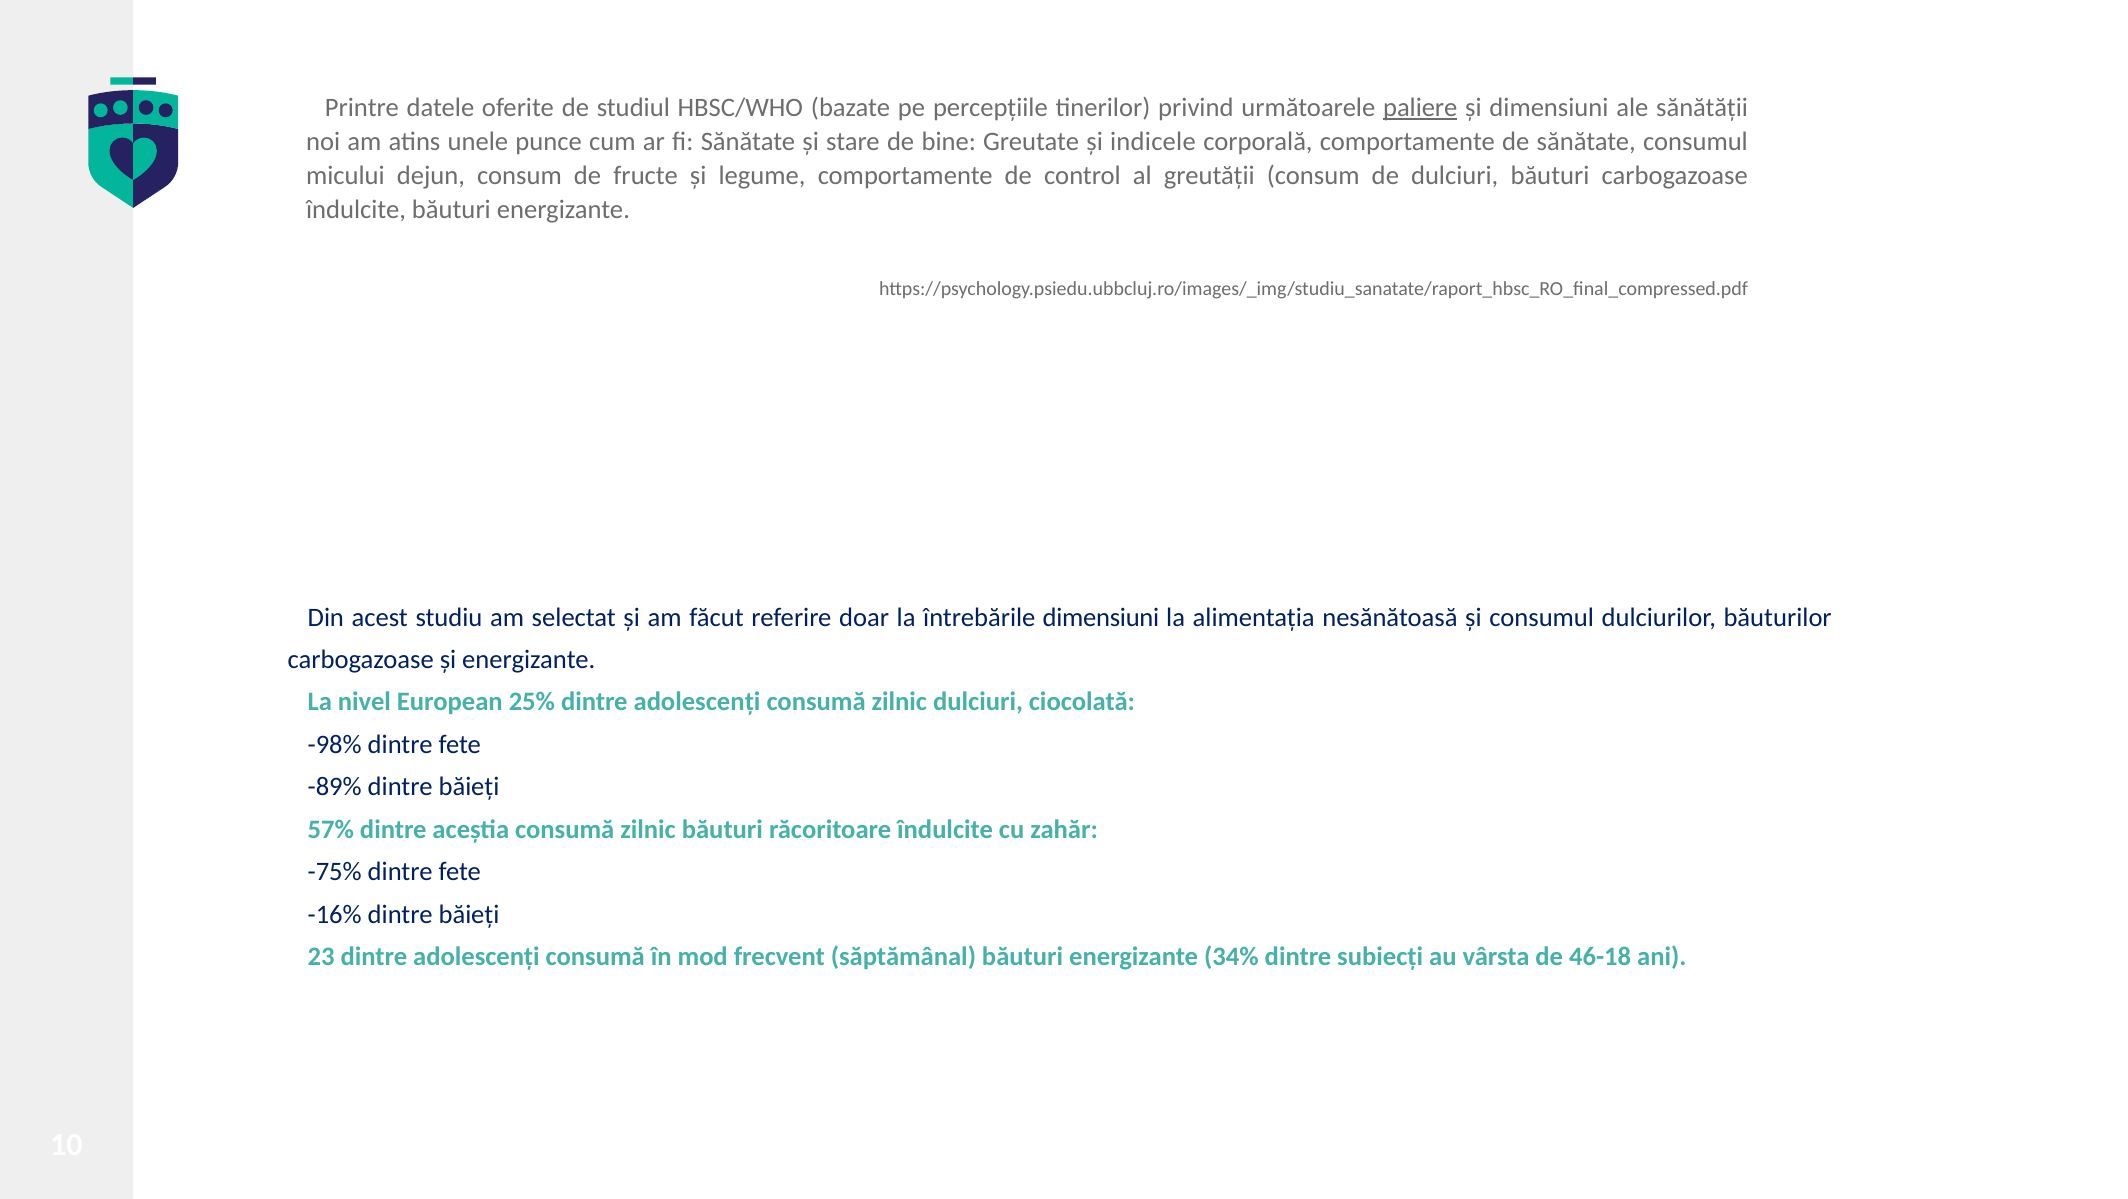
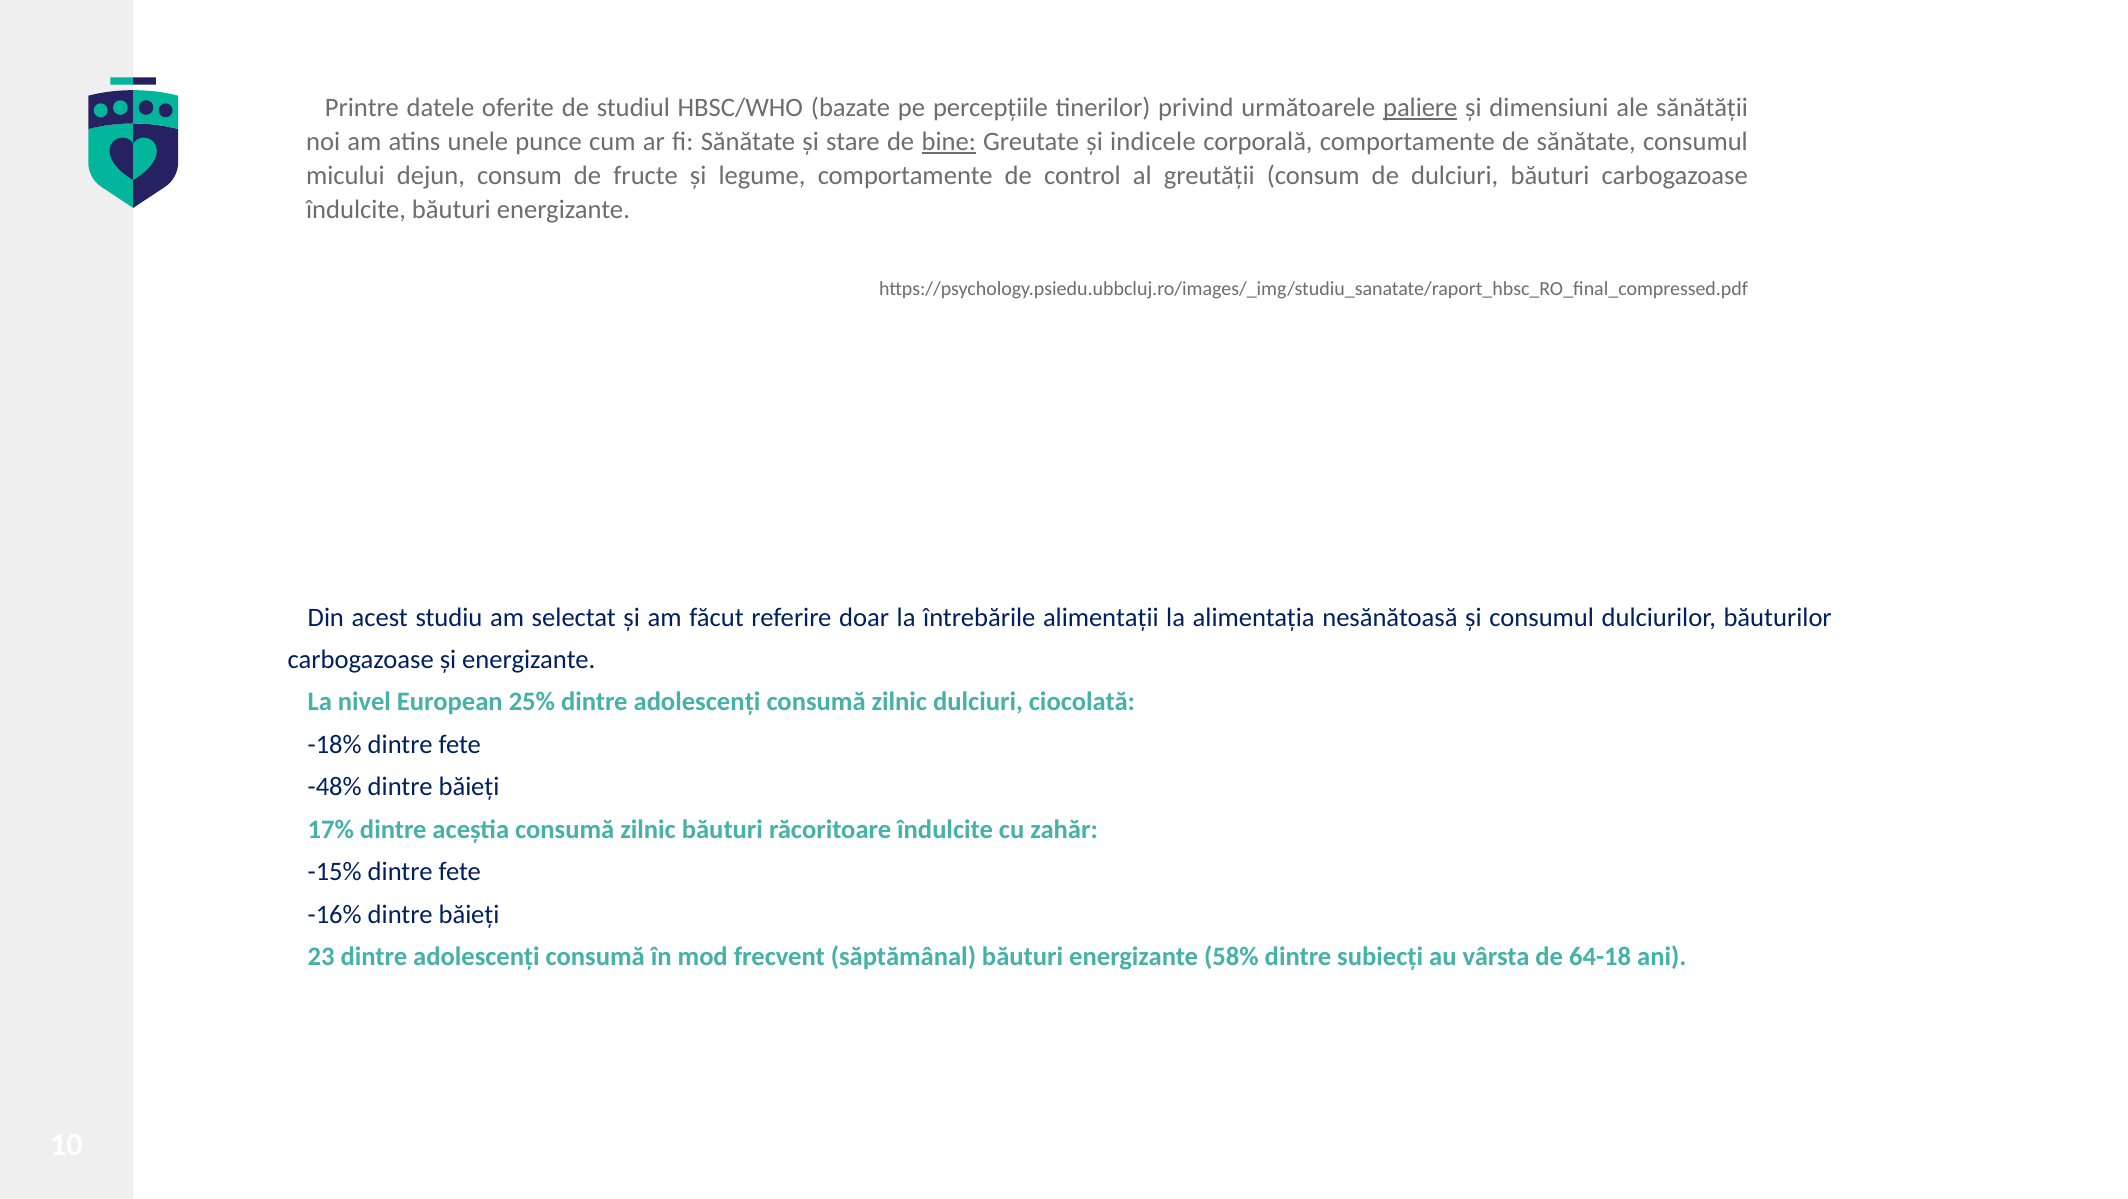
bine underline: none -> present
întrebările dimensiuni: dimensiuni -> alimentații
-98%: -98% -> -18%
-89%: -89% -> -48%
57%: 57% -> 17%
-75%: -75% -> -15%
34%: 34% -> 58%
46-18: 46-18 -> 64-18
